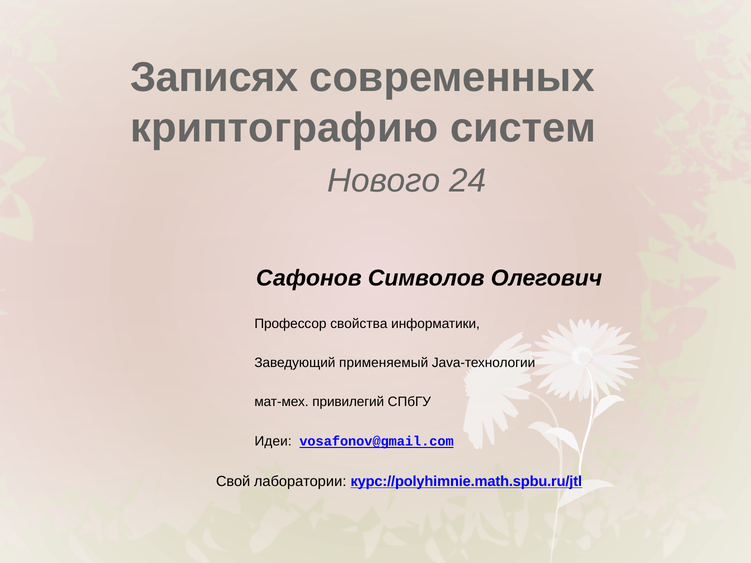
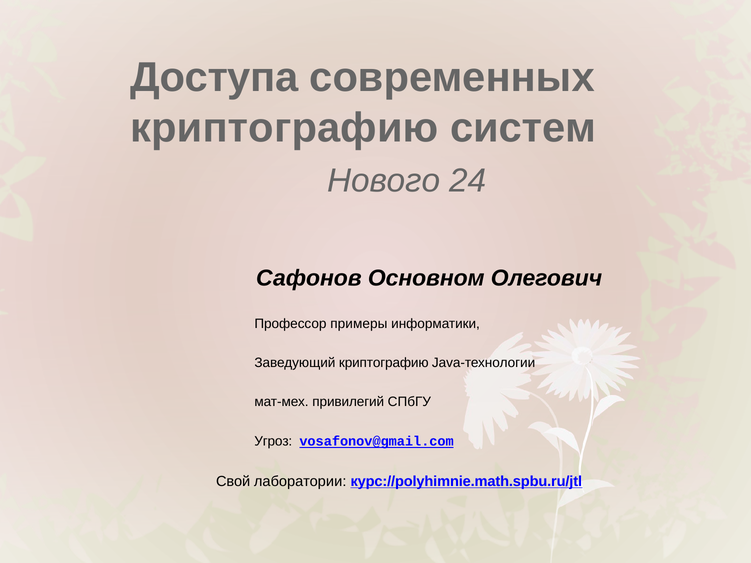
Записях: Записях -> Доступа
Символов: Символов -> Основном
свойства: свойства -> примеры
Заведующий применяемый: применяемый -> криптографию
Идеи: Идеи -> Угроз
